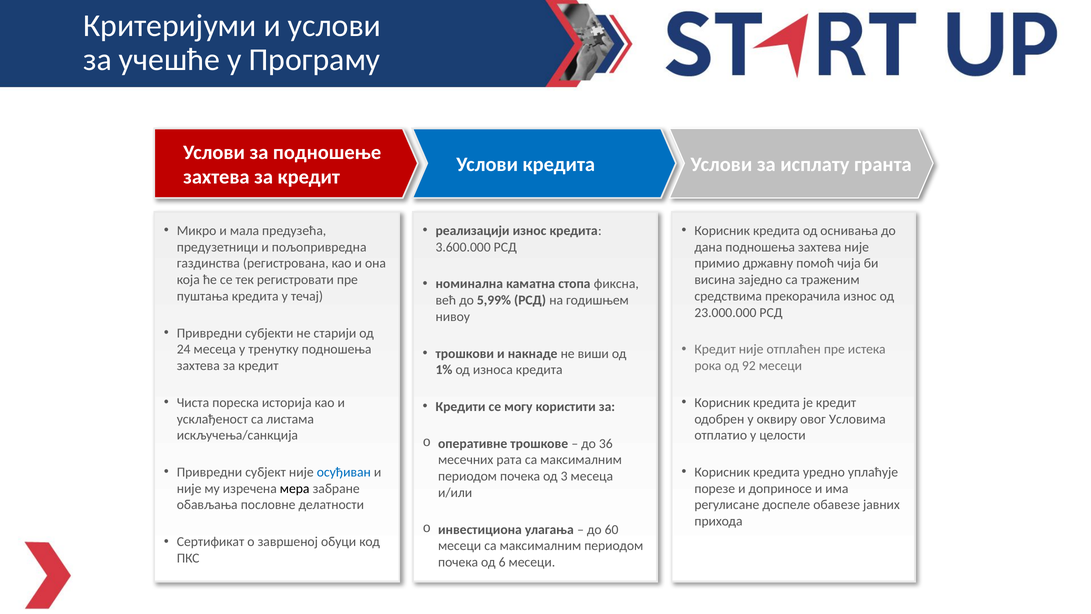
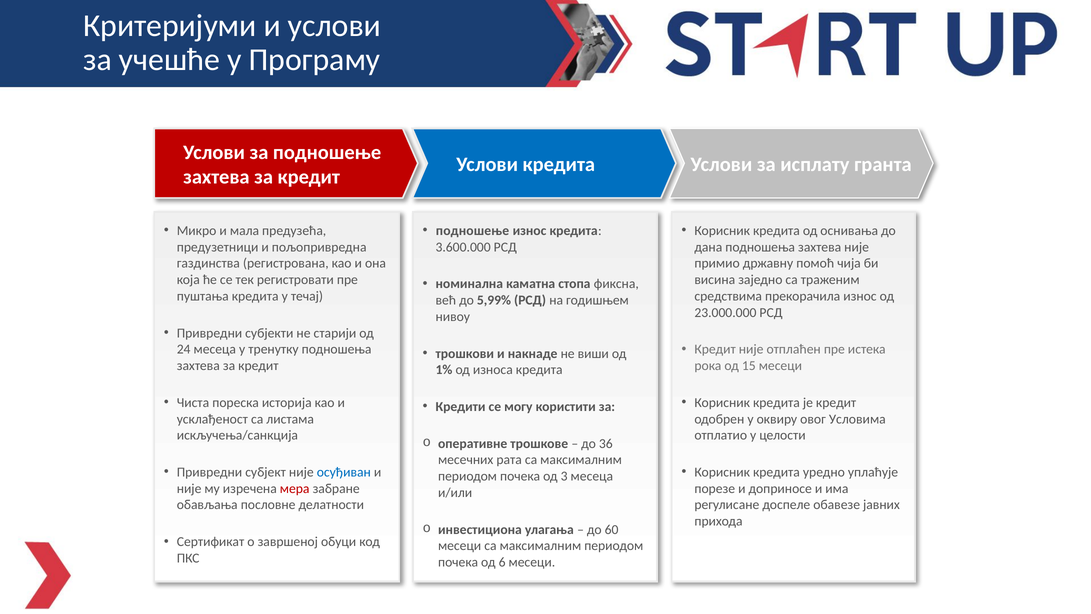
реализацији at (473, 231): реализацији -> подношење
92: 92 -> 15
мера colour: black -> red
